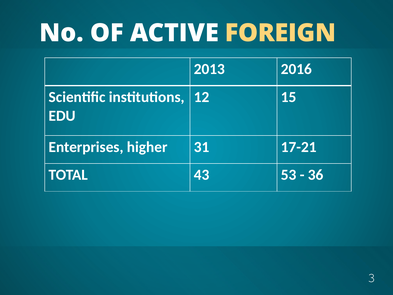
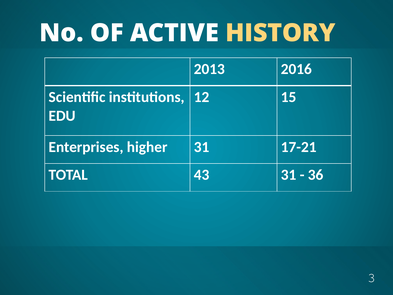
FOREIGN: FOREIGN -> HISTORY
43 53: 53 -> 31
